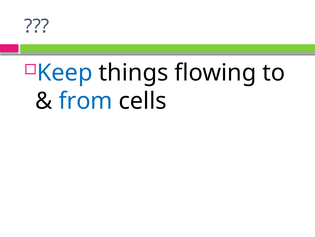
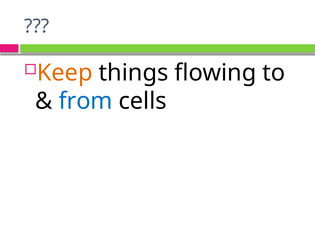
Keep colour: blue -> orange
